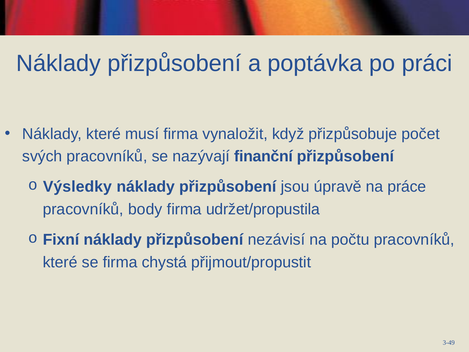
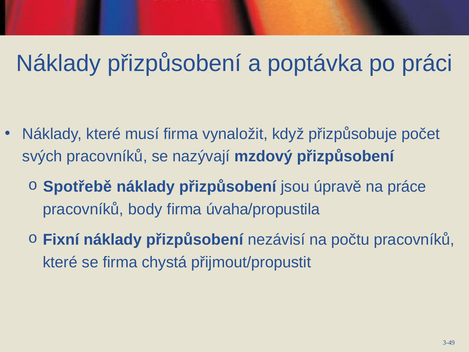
finanční: finanční -> mzdový
Výsledky: Výsledky -> Spotřebě
udržet/propustila: udržet/propustila -> úvaha/propustila
